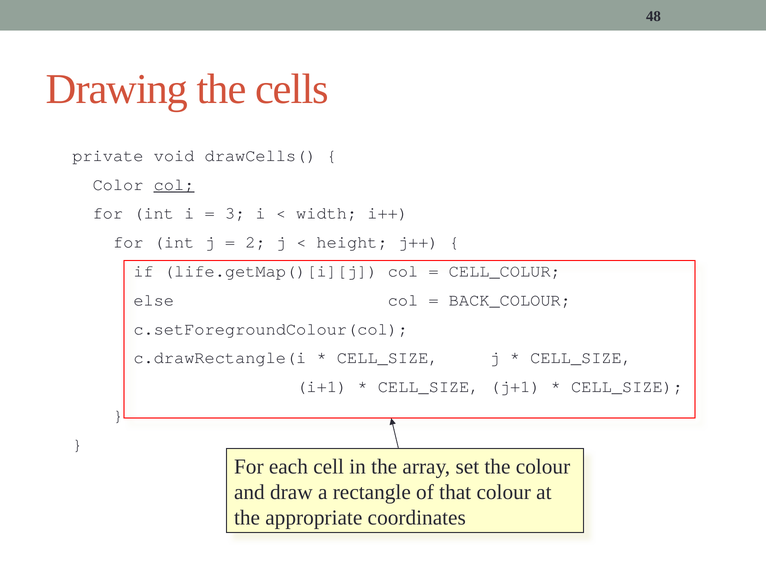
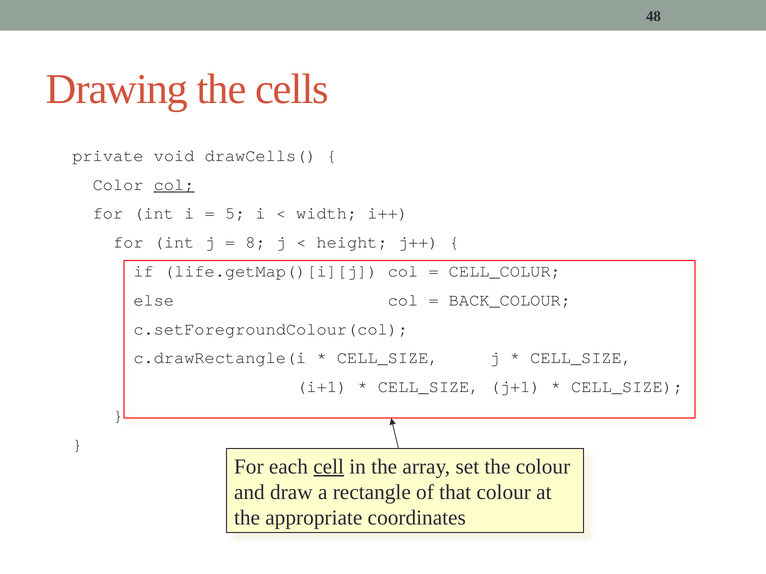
3: 3 -> 5
2: 2 -> 8
cell underline: none -> present
